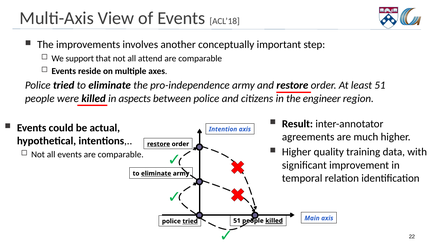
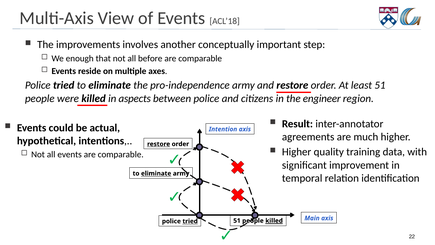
support: support -> enough
attend: attend -> before
